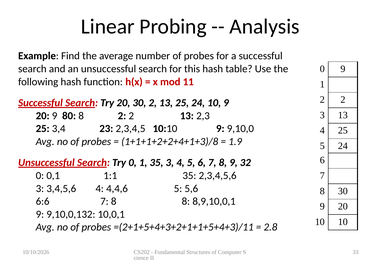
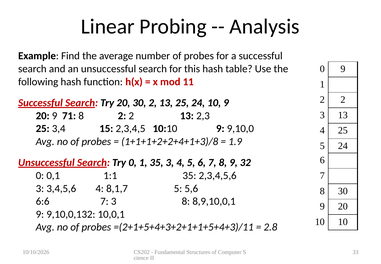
80: 80 -> 71
23: 23 -> 15
4,4,6: 4,4,6 -> 8,1,7
6:6 7 8: 8 -> 3
